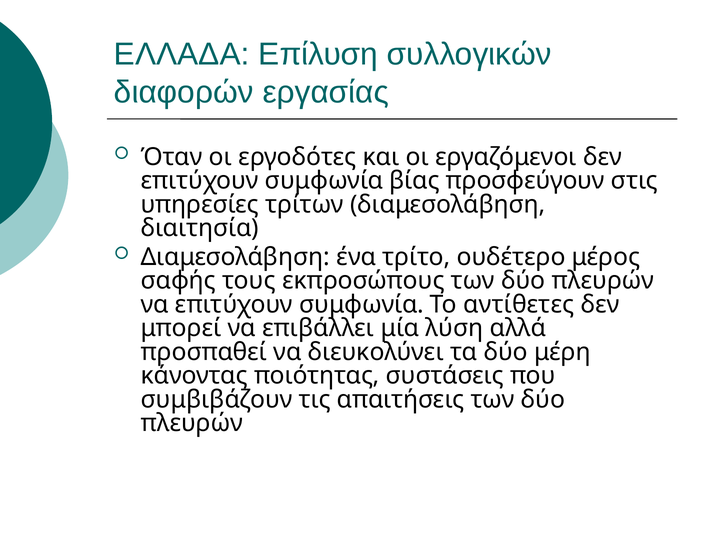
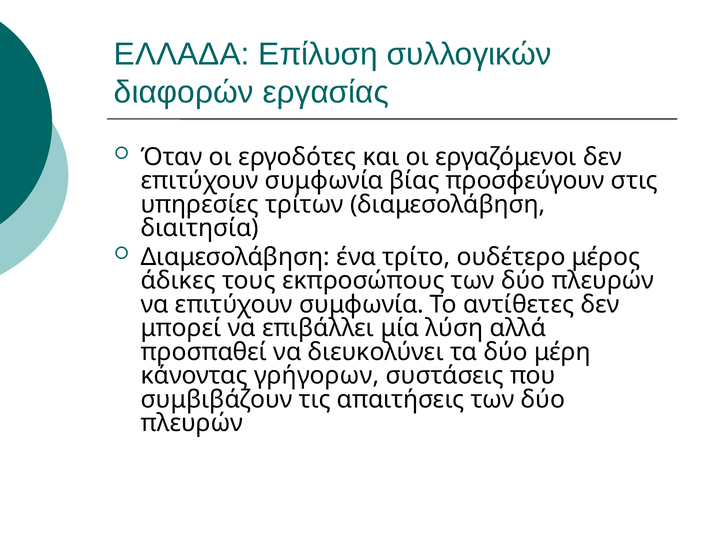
σαφής: σαφής -> άδικες
ποιότητας: ποιότητας -> γρήγορων
